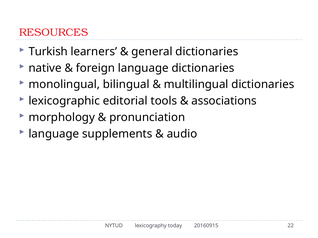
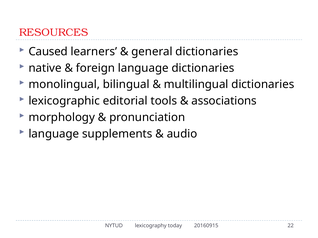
Turkish: Turkish -> Caused
